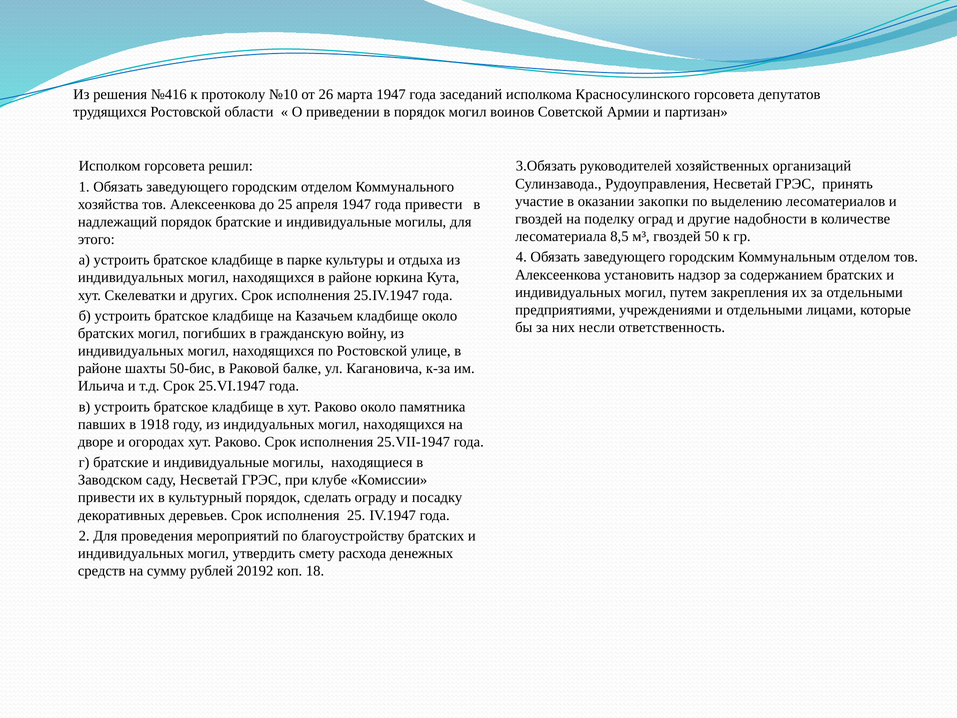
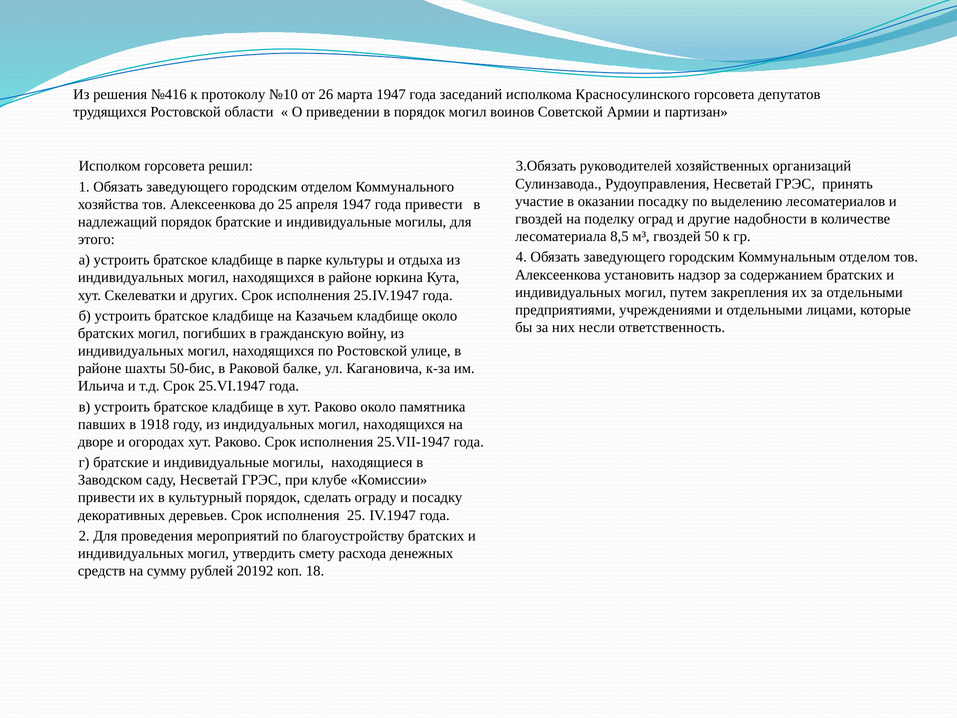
оказании закопки: закопки -> посадку
